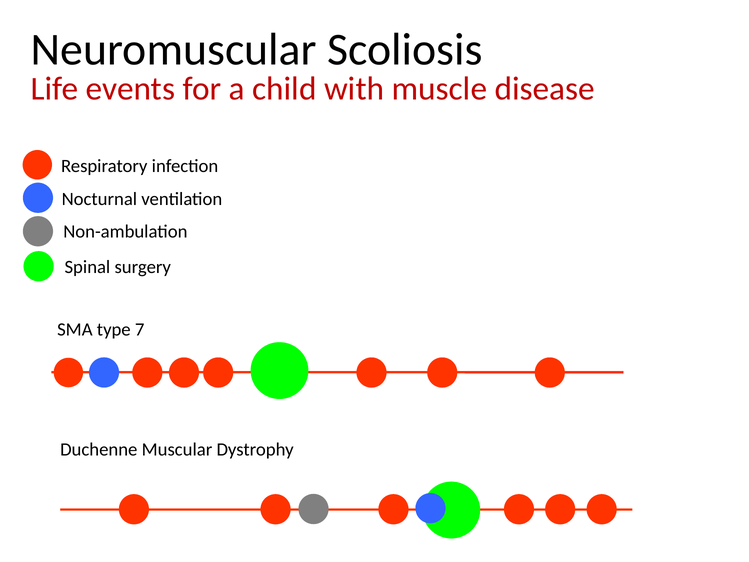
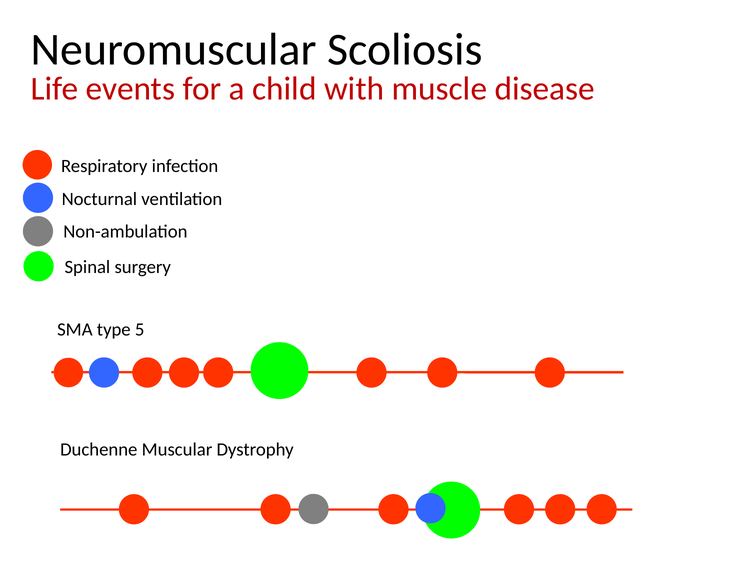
7: 7 -> 5
